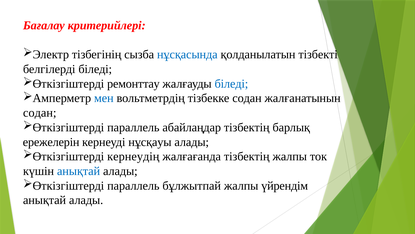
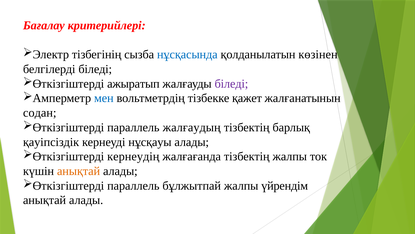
тізбекті: тізбекті -> көзінен
ремонттау: ремонттау -> ажыратып
біледі at (231, 84) colour: blue -> purple
тізбекке содан: содан -> қажет
абайлаңдар: абайлаңдар -> жалғаудың
ережелерін: ережелерін -> қауіпсіздік
анықтай at (79, 171) colour: blue -> orange
